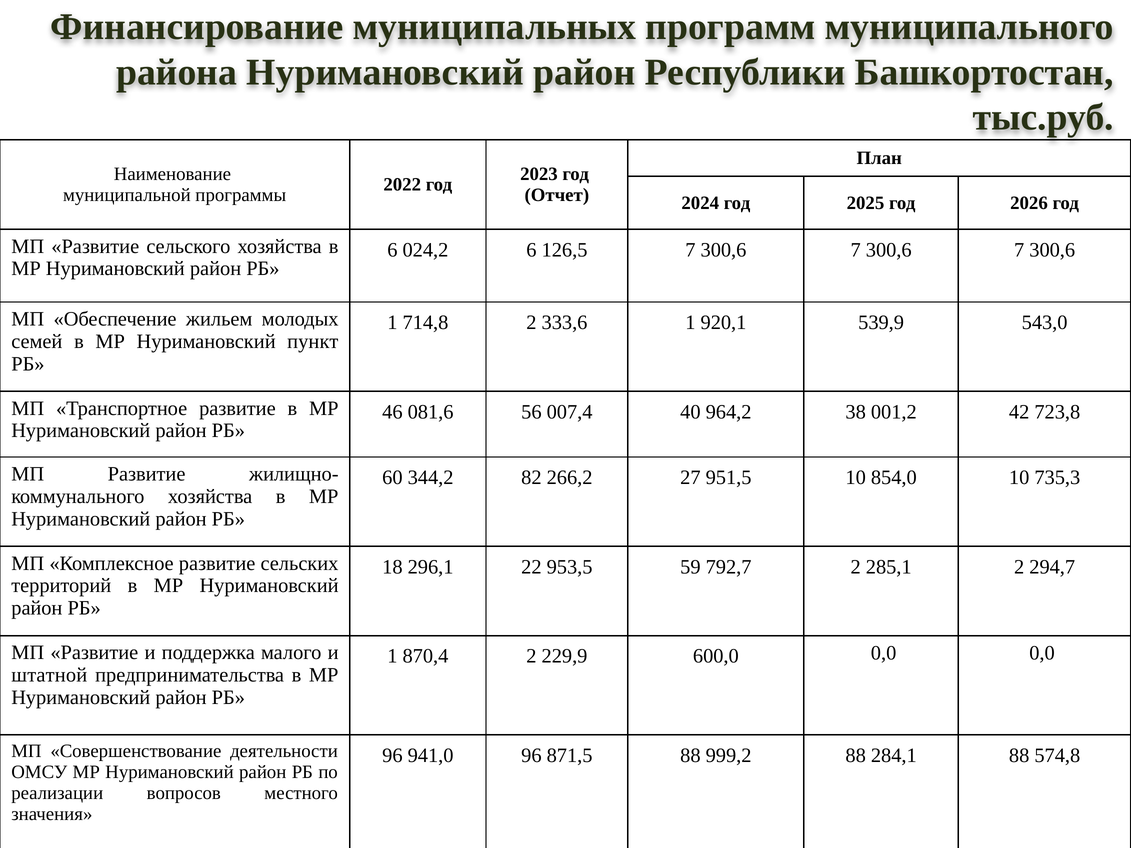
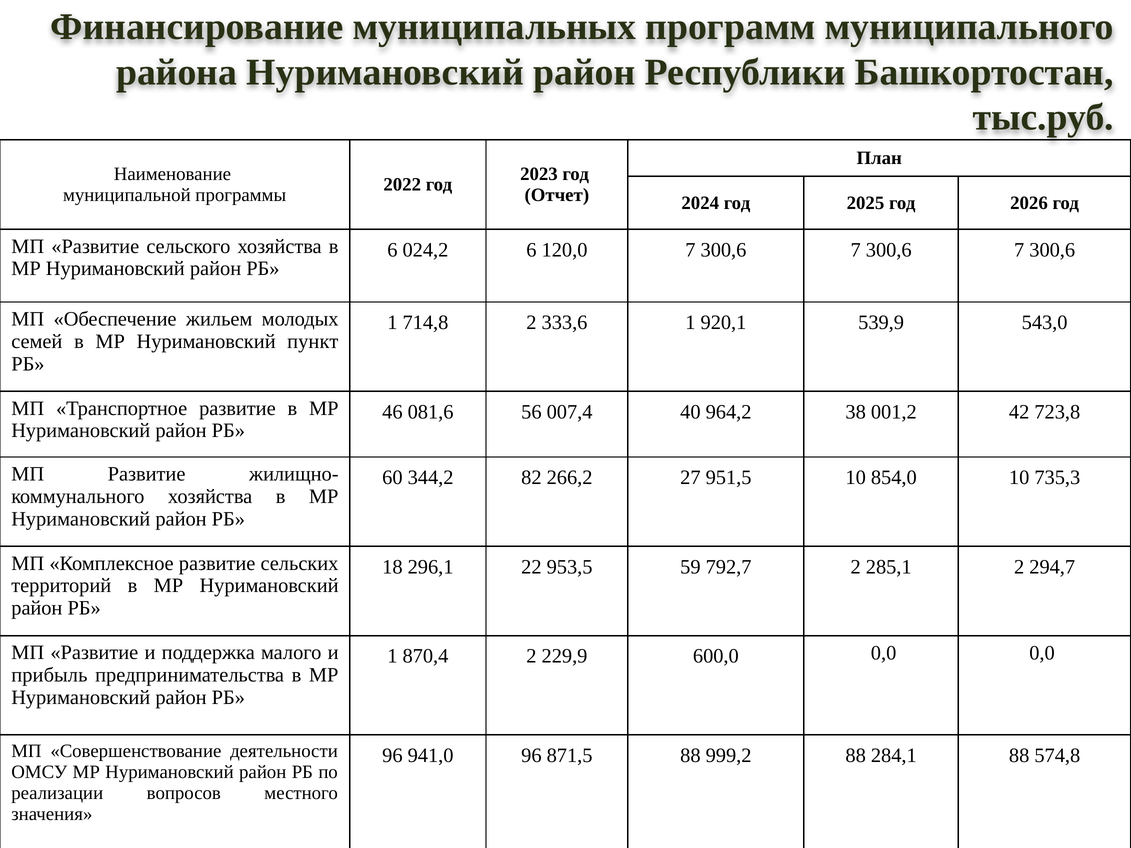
126,5: 126,5 -> 120,0
штатной: штатной -> прибыль
